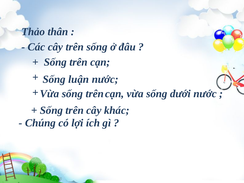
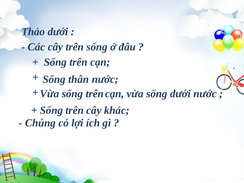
Thảo thân: thân -> dưới
luận: luận -> thân
